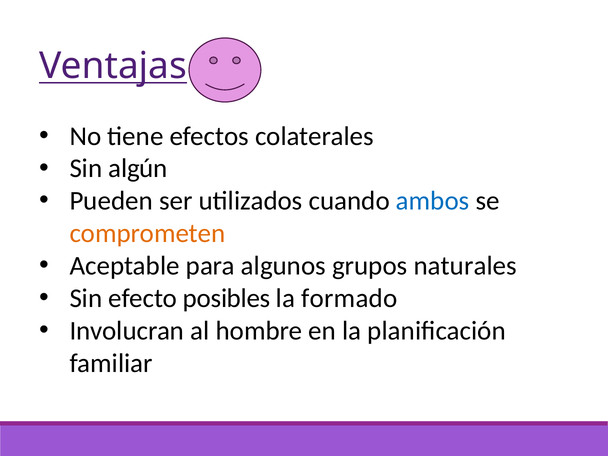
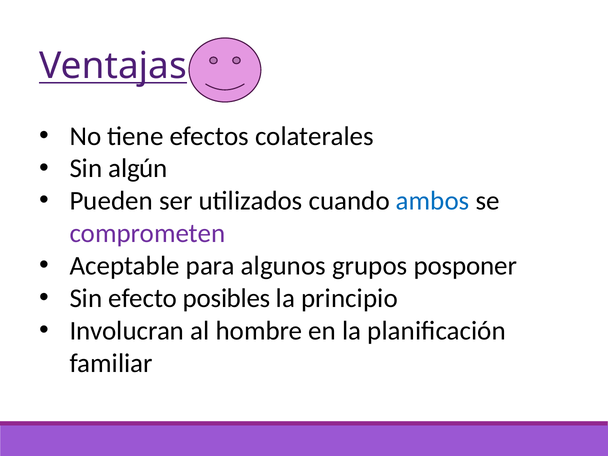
comprometen colour: orange -> purple
naturales: naturales -> posponer
formado: formado -> principio
